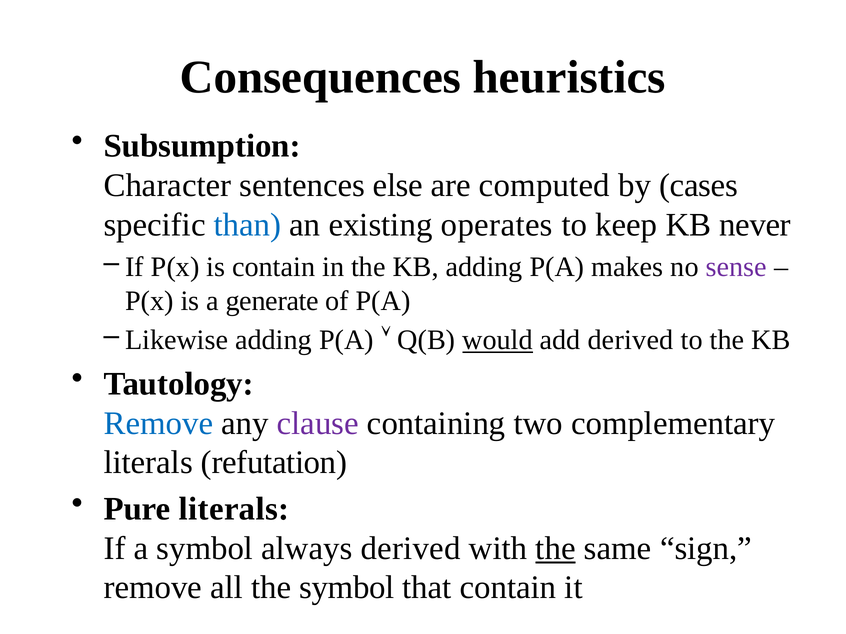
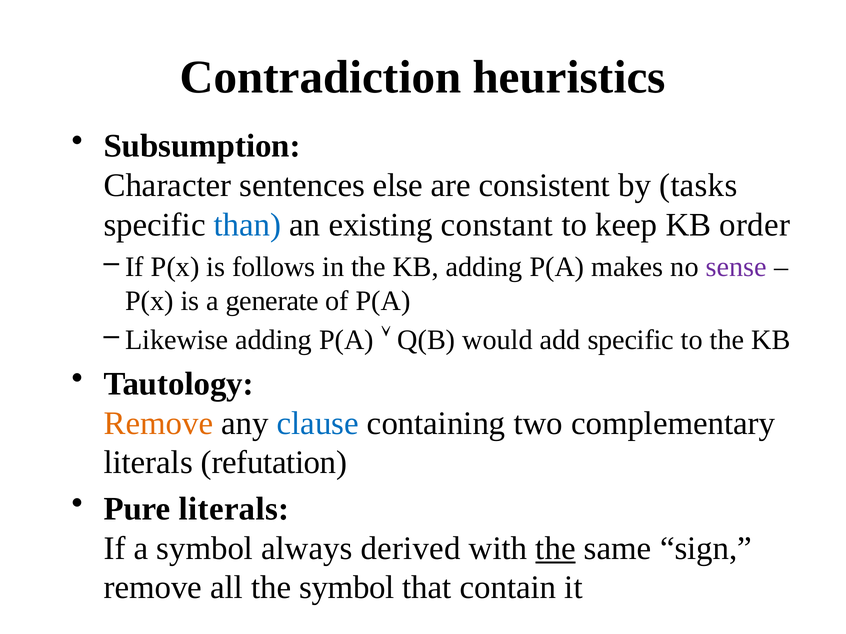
Consequences: Consequences -> Contradiction
computed: computed -> consistent
cases: cases -> tasks
operates: operates -> constant
never: never -> order
is contain: contain -> follows
would underline: present -> none
add derived: derived -> specific
Remove at (158, 423) colour: blue -> orange
clause colour: purple -> blue
